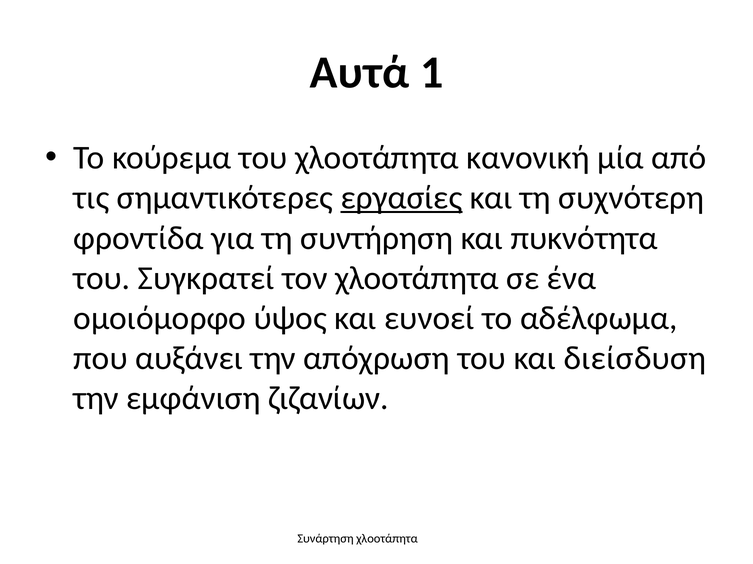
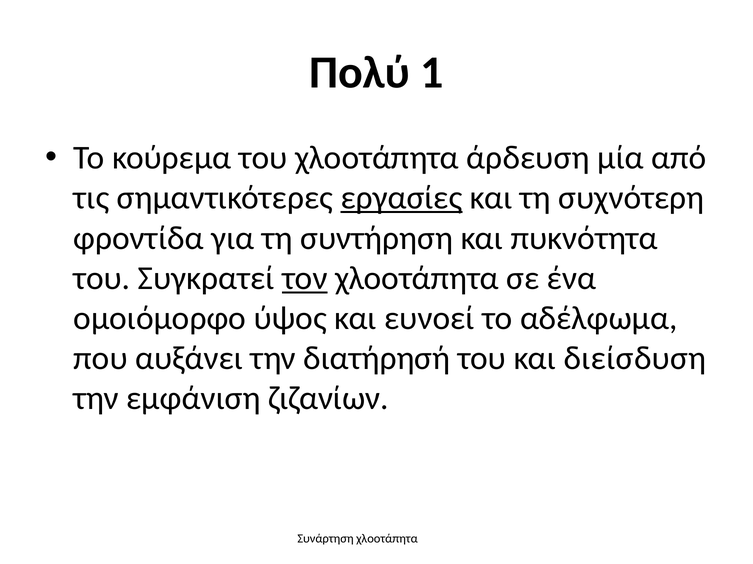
Αυτά: Αυτά -> Πολύ
κανονική: κανονική -> άρδευση
τον underline: none -> present
απόχρωση: απόχρωση -> διατήρησή
